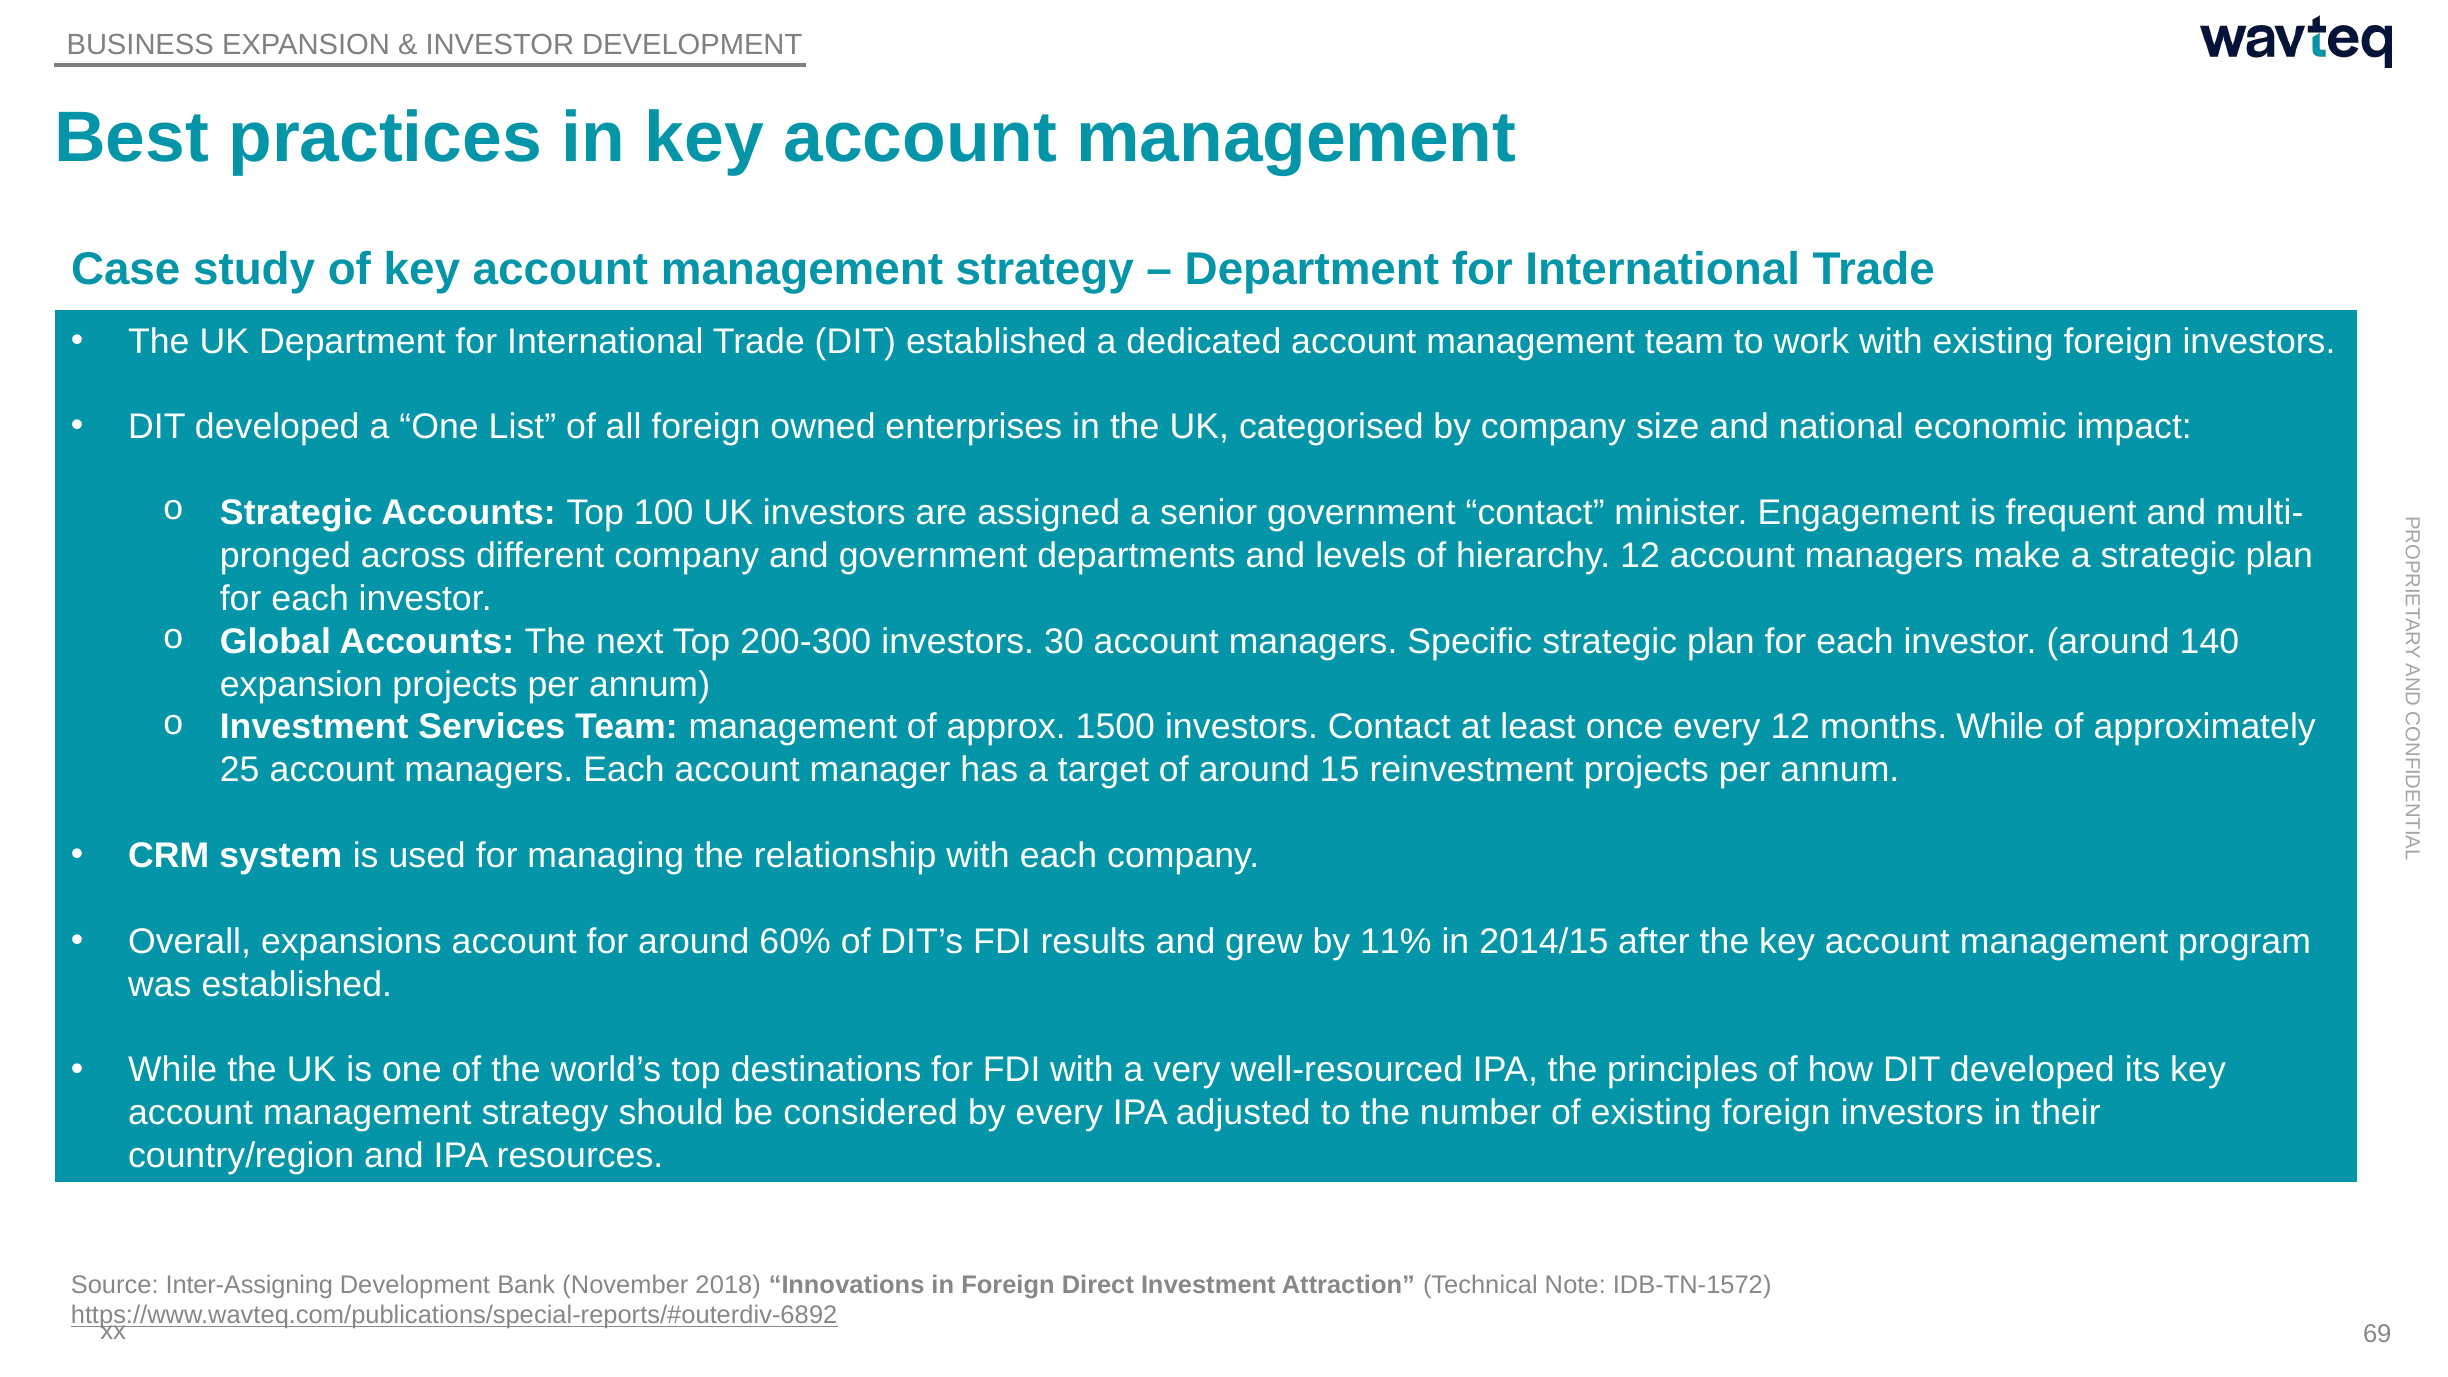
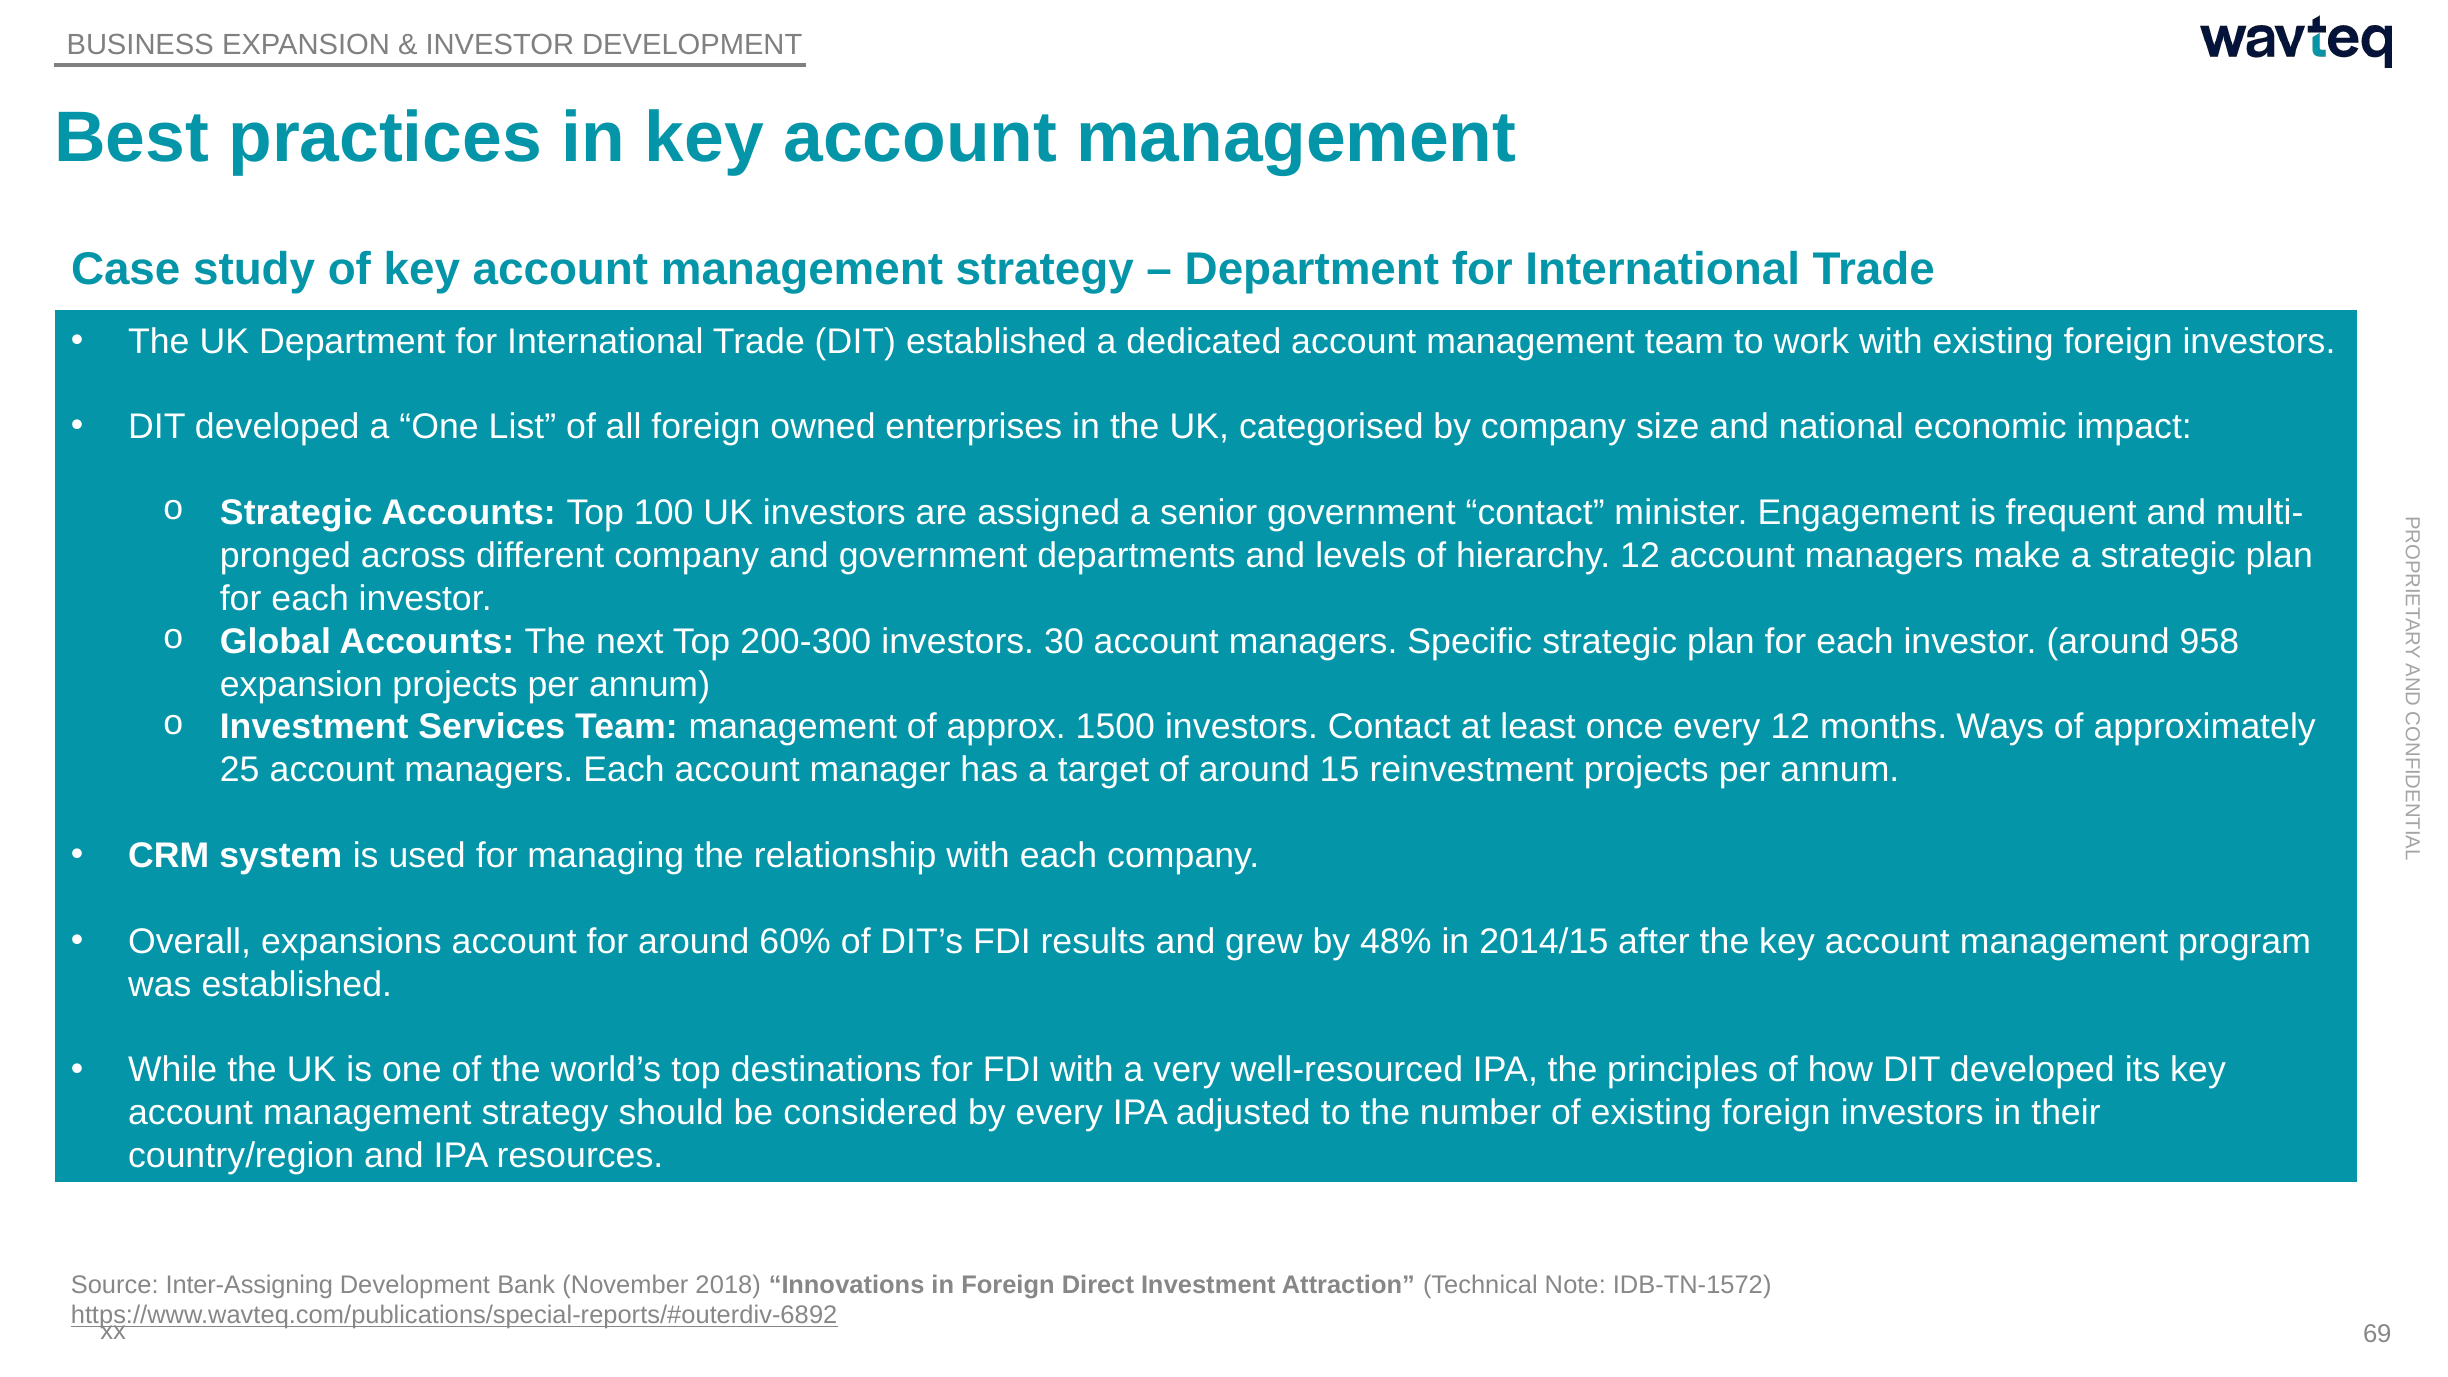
140: 140 -> 958
months While: While -> Ways
11%: 11% -> 48%
